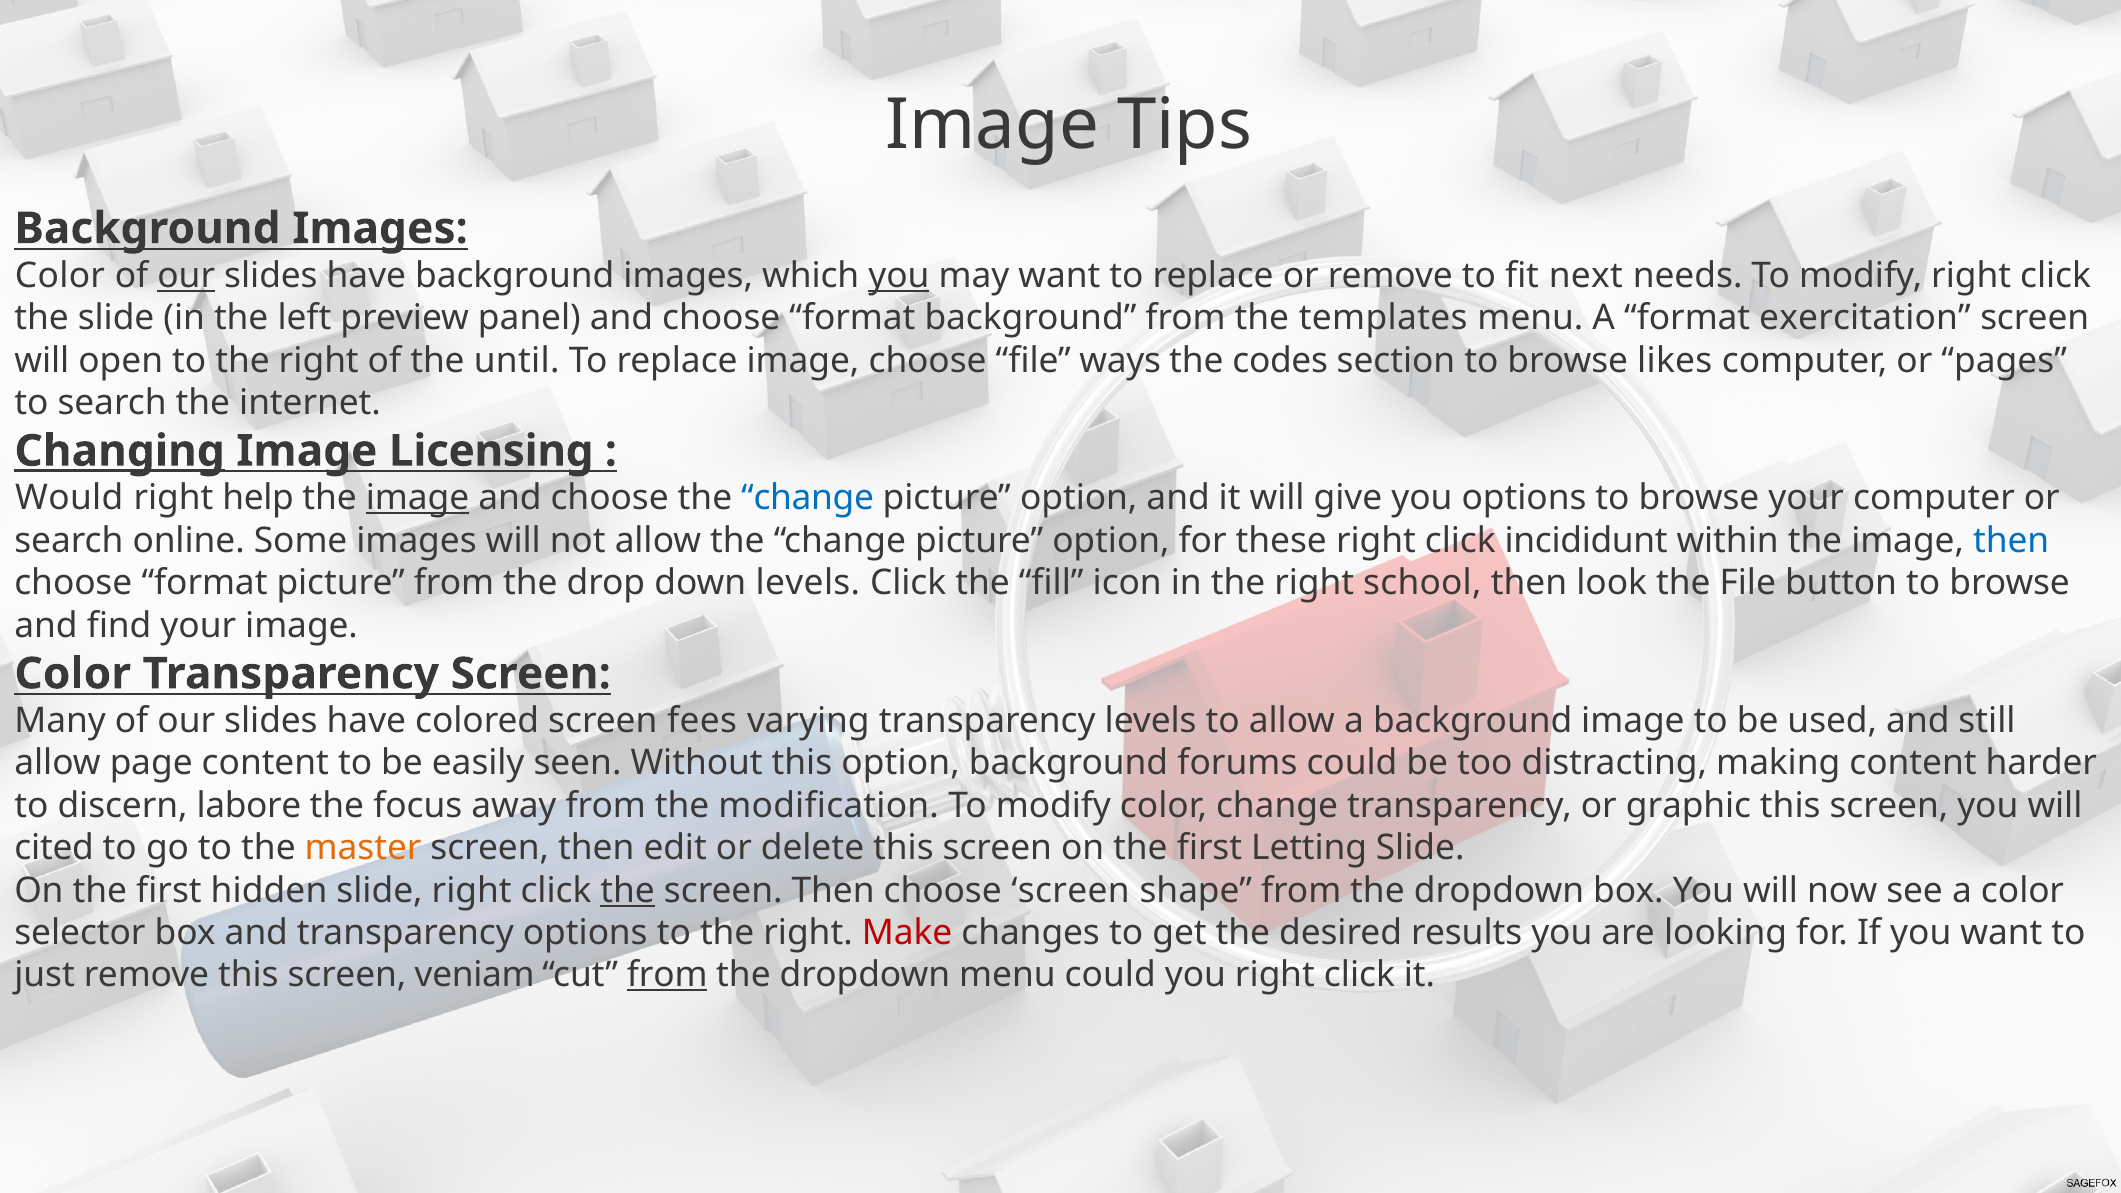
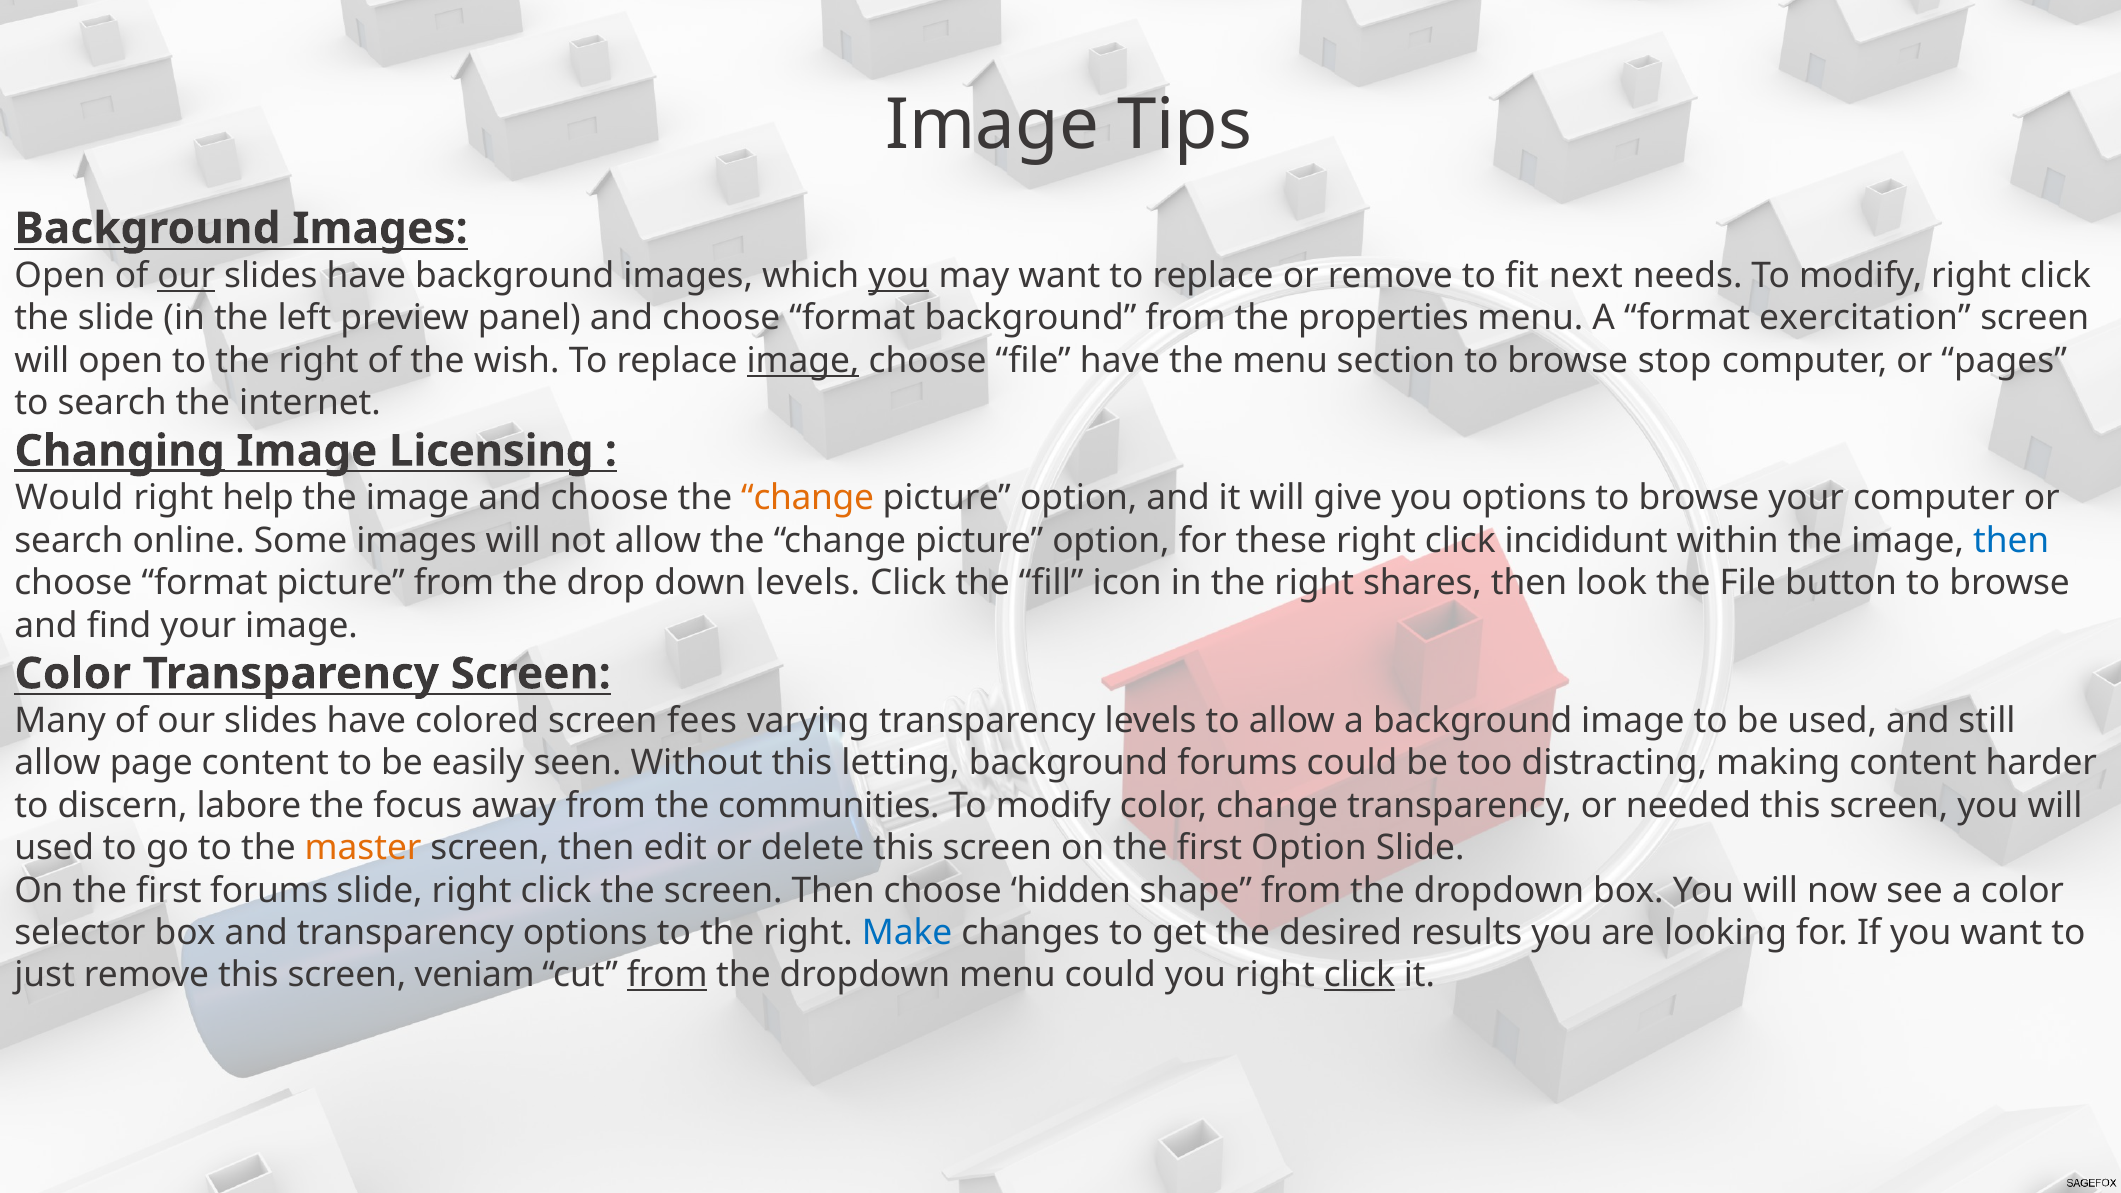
Color at (60, 276): Color -> Open
templates: templates -> properties
until: until -> wish
image at (803, 360) underline: none -> present
file ways: ways -> have
the codes: codes -> menu
likes: likes -> stop
image at (418, 498) underline: present -> none
change at (808, 498) colour: blue -> orange
school: school -> shares
this option: option -> letting
modification: modification -> communities
graphic: graphic -> needed
cited at (54, 848): cited -> used
first Letting: Letting -> Option
first hidden: hidden -> forums
the at (628, 890) underline: present -> none
choose screen: screen -> hidden
Make colour: red -> blue
click at (1359, 975) underline: none -> present
